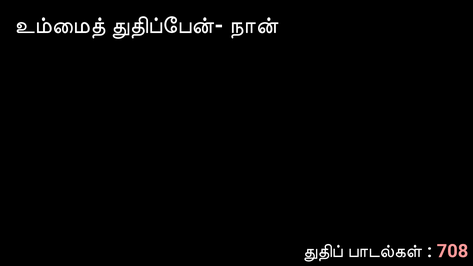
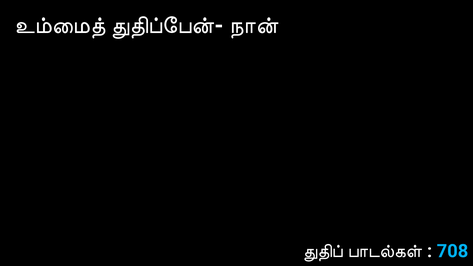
708 colour: pink -> light blue
